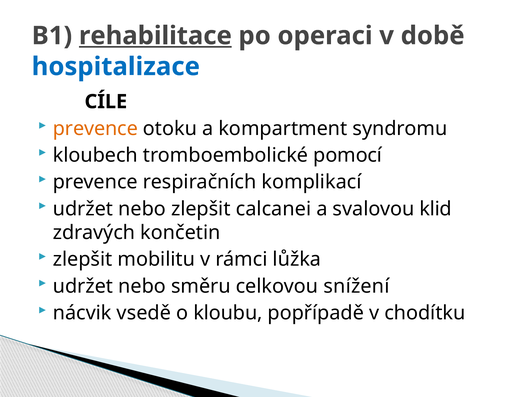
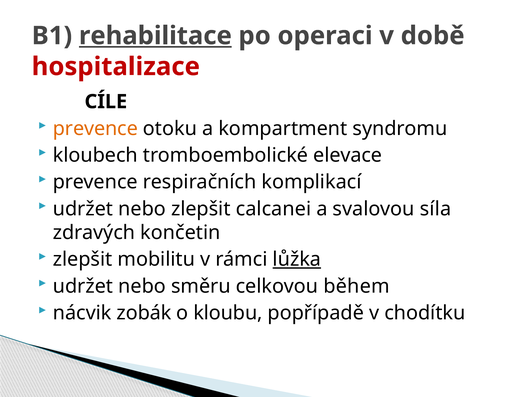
hospitalizace colour: blue -> red
pomocí: pomocí -> elevace
klid: klid -> síla
lůžka underline: none -> present
snížení: snížení -> během
vsedě: vsedě -> zobák
